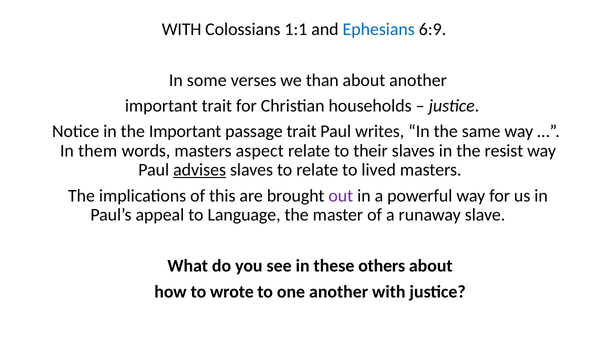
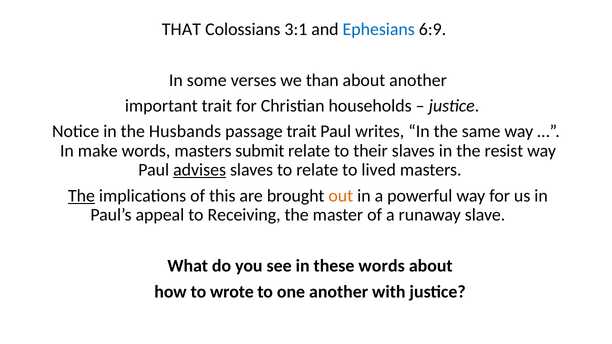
WITH at (182, 29): WITH -> THAT
1:1: 1:1 -> 3:1
the Important: Important -> Husbands
them: them -> make
aspect: aspect -> submit
The at (81, 196) underline: none -> present
out colour: purple -> orange
Language: Language -> Receiving
these others: others -> words
